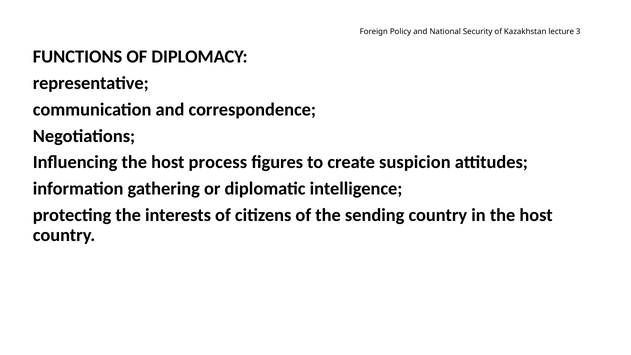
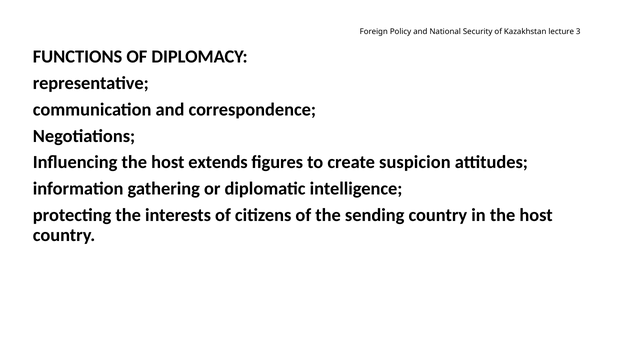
process: process -> extends
